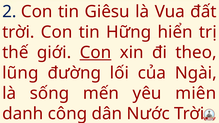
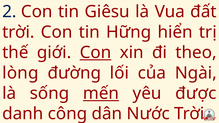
lũng: lũng -> lòng
mến underline: none -> present
miên: miên -> được
